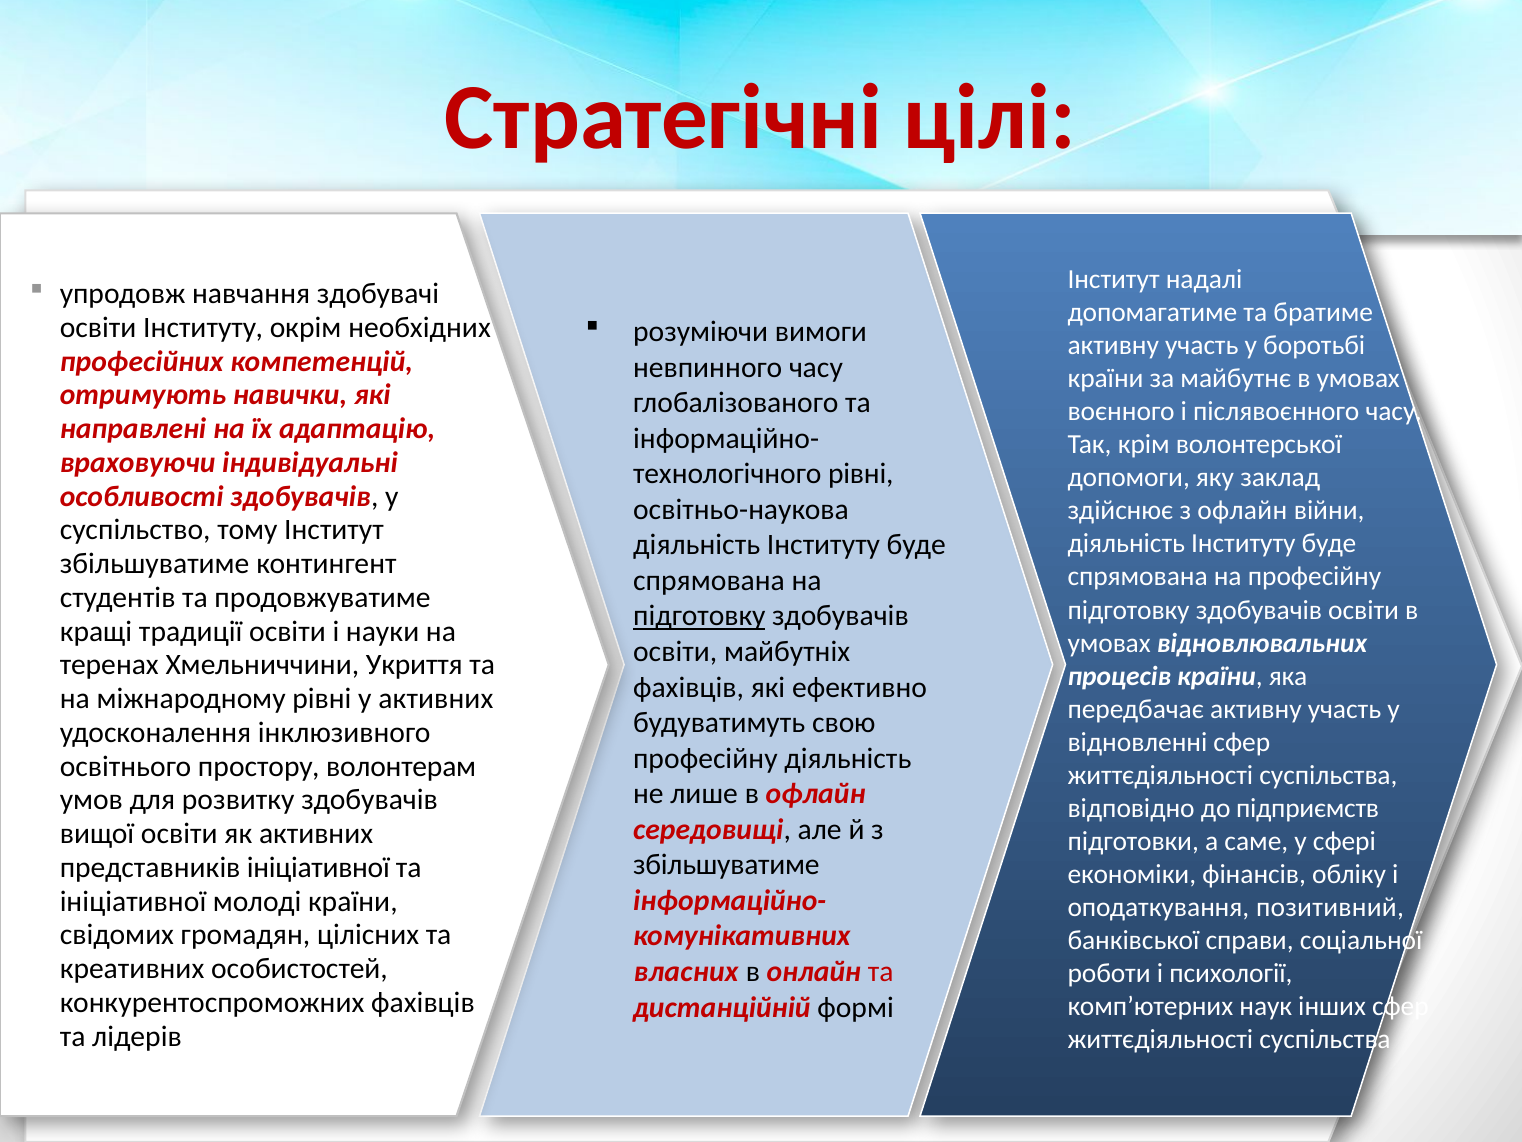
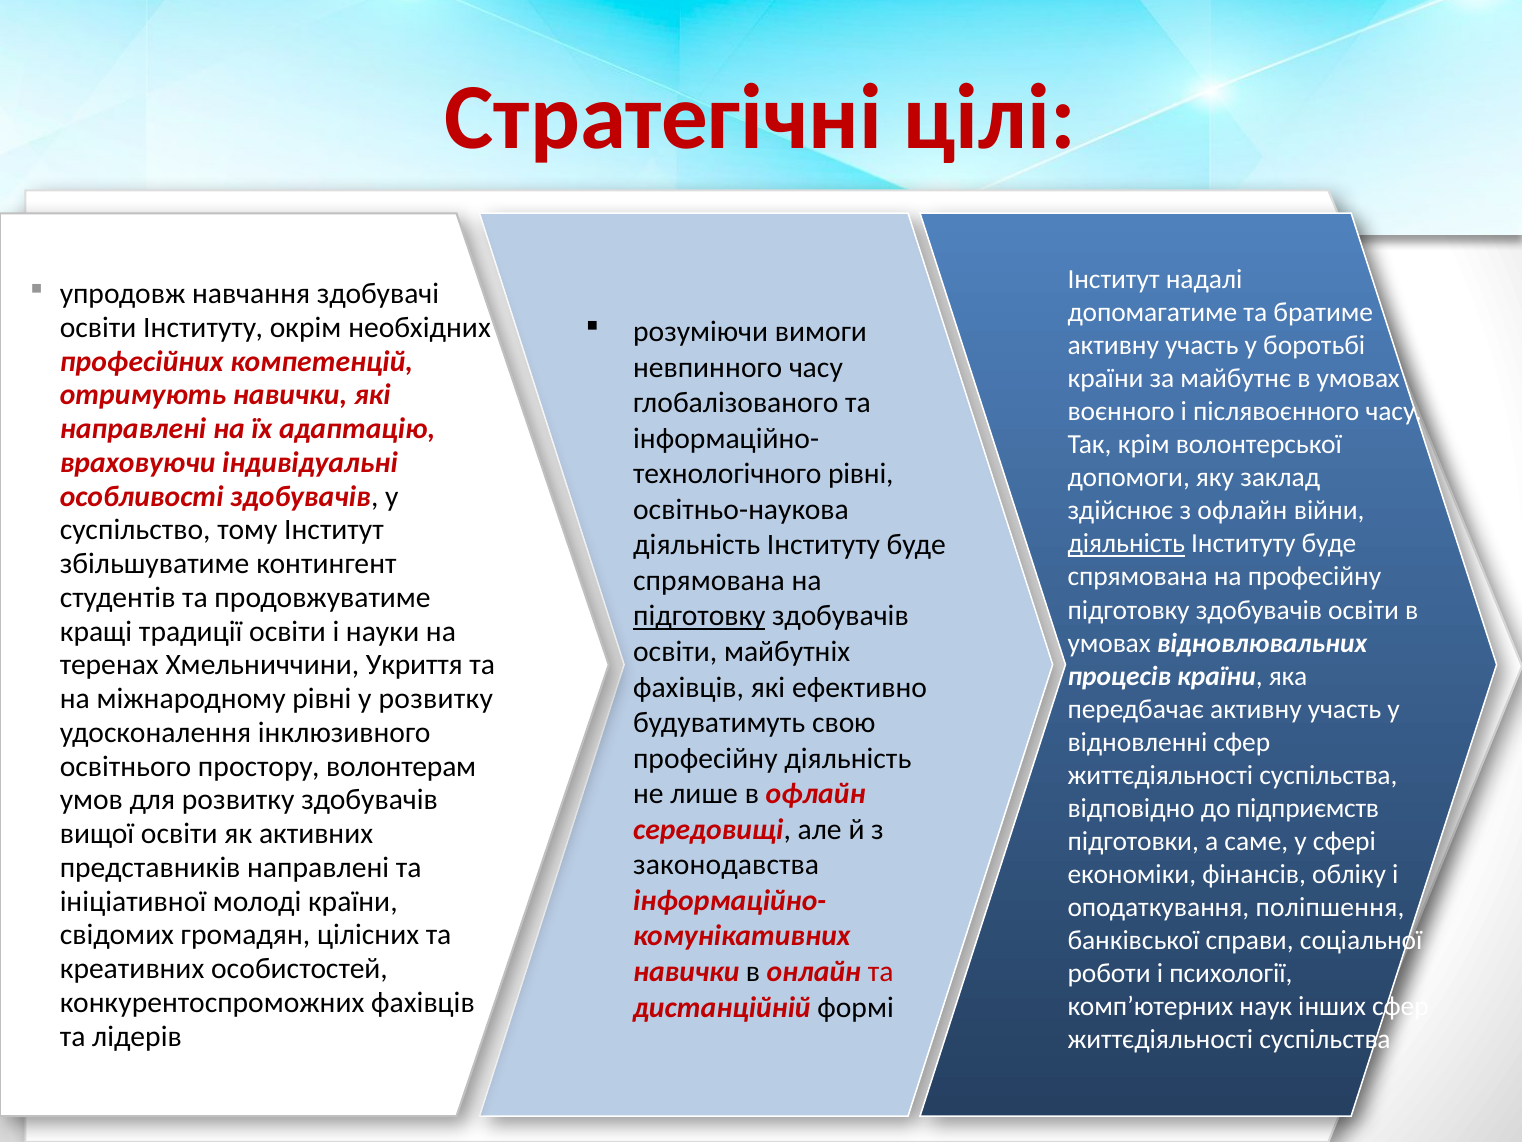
діяльність at (1126, 544) underline: none -> present
у активних: активних -> розвитку
збільшуватиме at (726, 865): збільшуватиме -> законодавства
представників ініціативної: ініціативної -> направлені
позитивний: позитивний -> поліпшення
власних at (686, 971): власних -> навички
